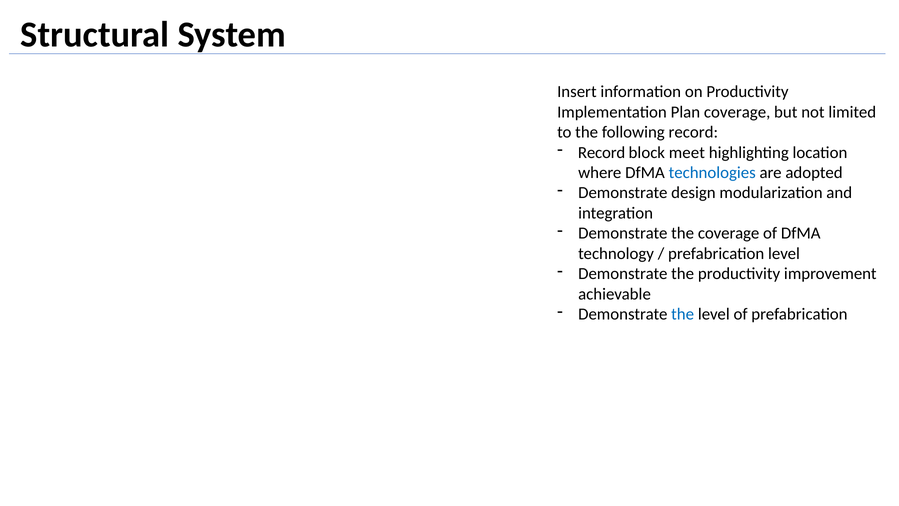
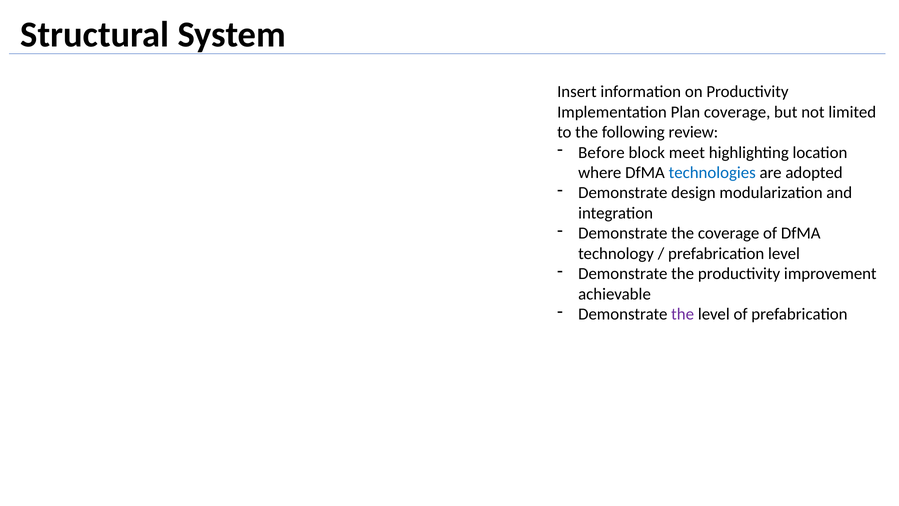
following record: record -> review
Record at (602, 152): Record -> Before
the at (683, 314) colour: blue -> purple
